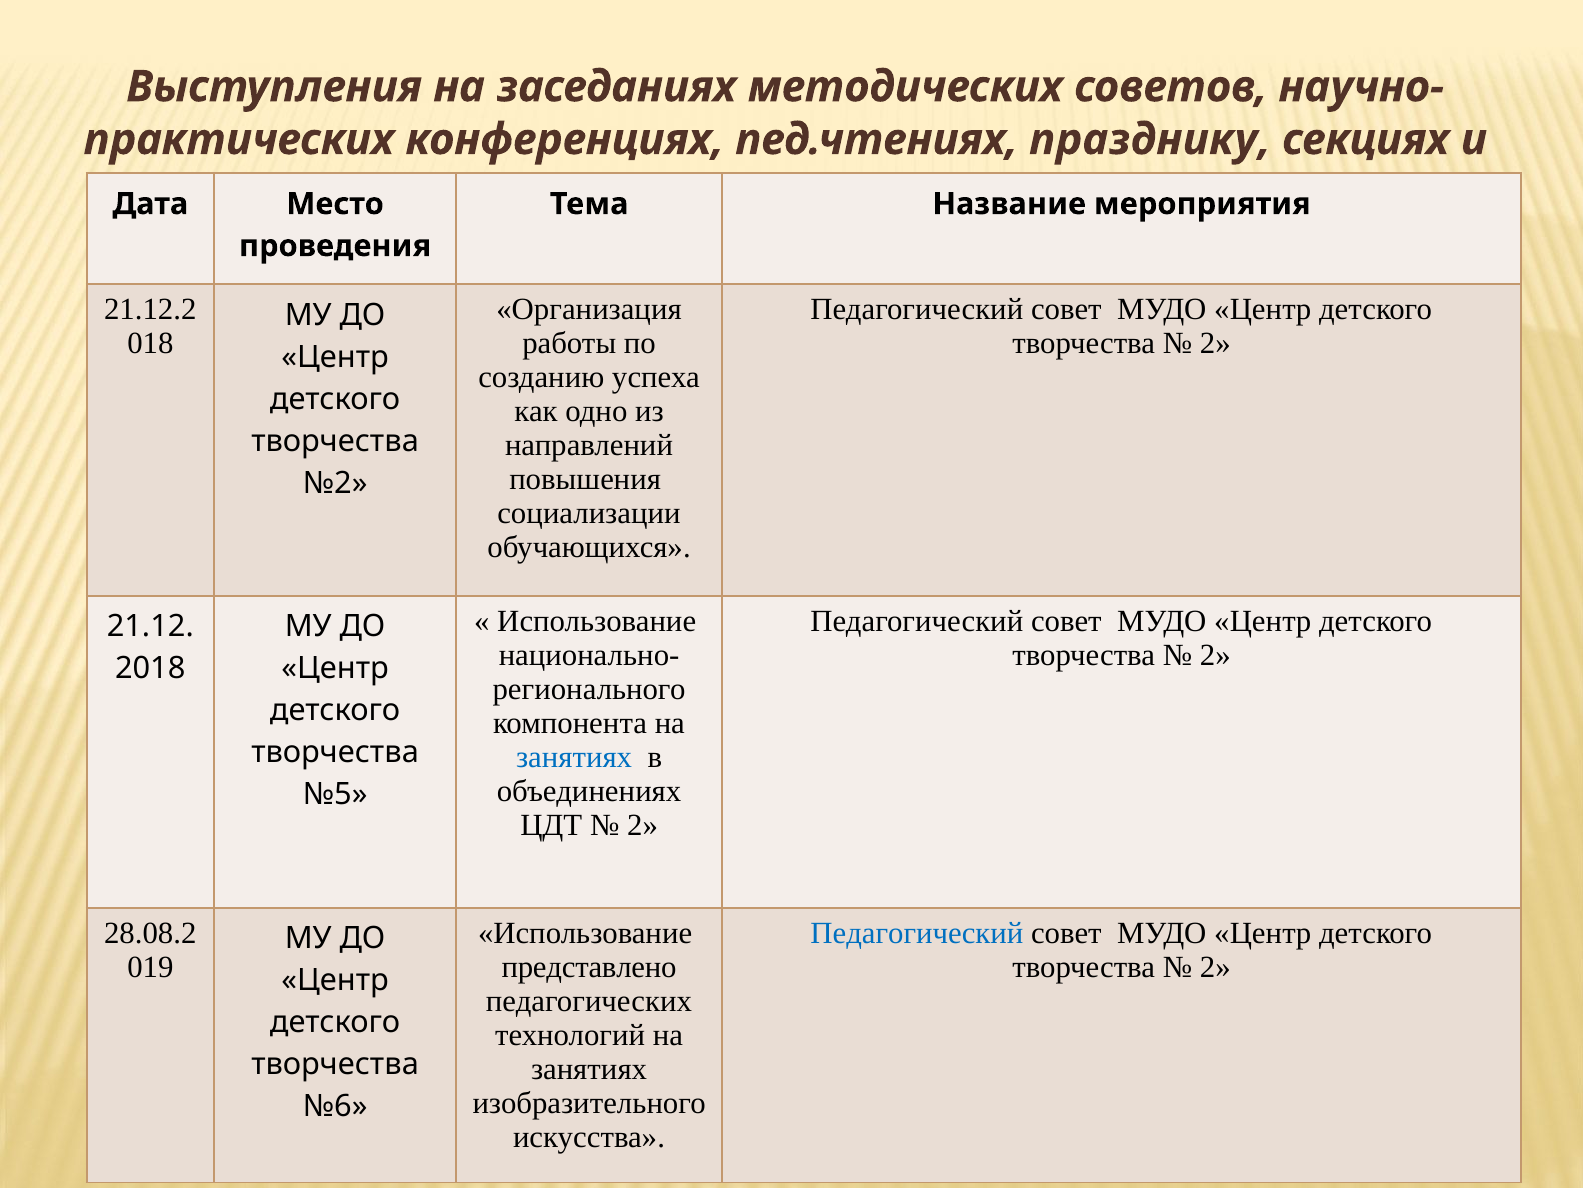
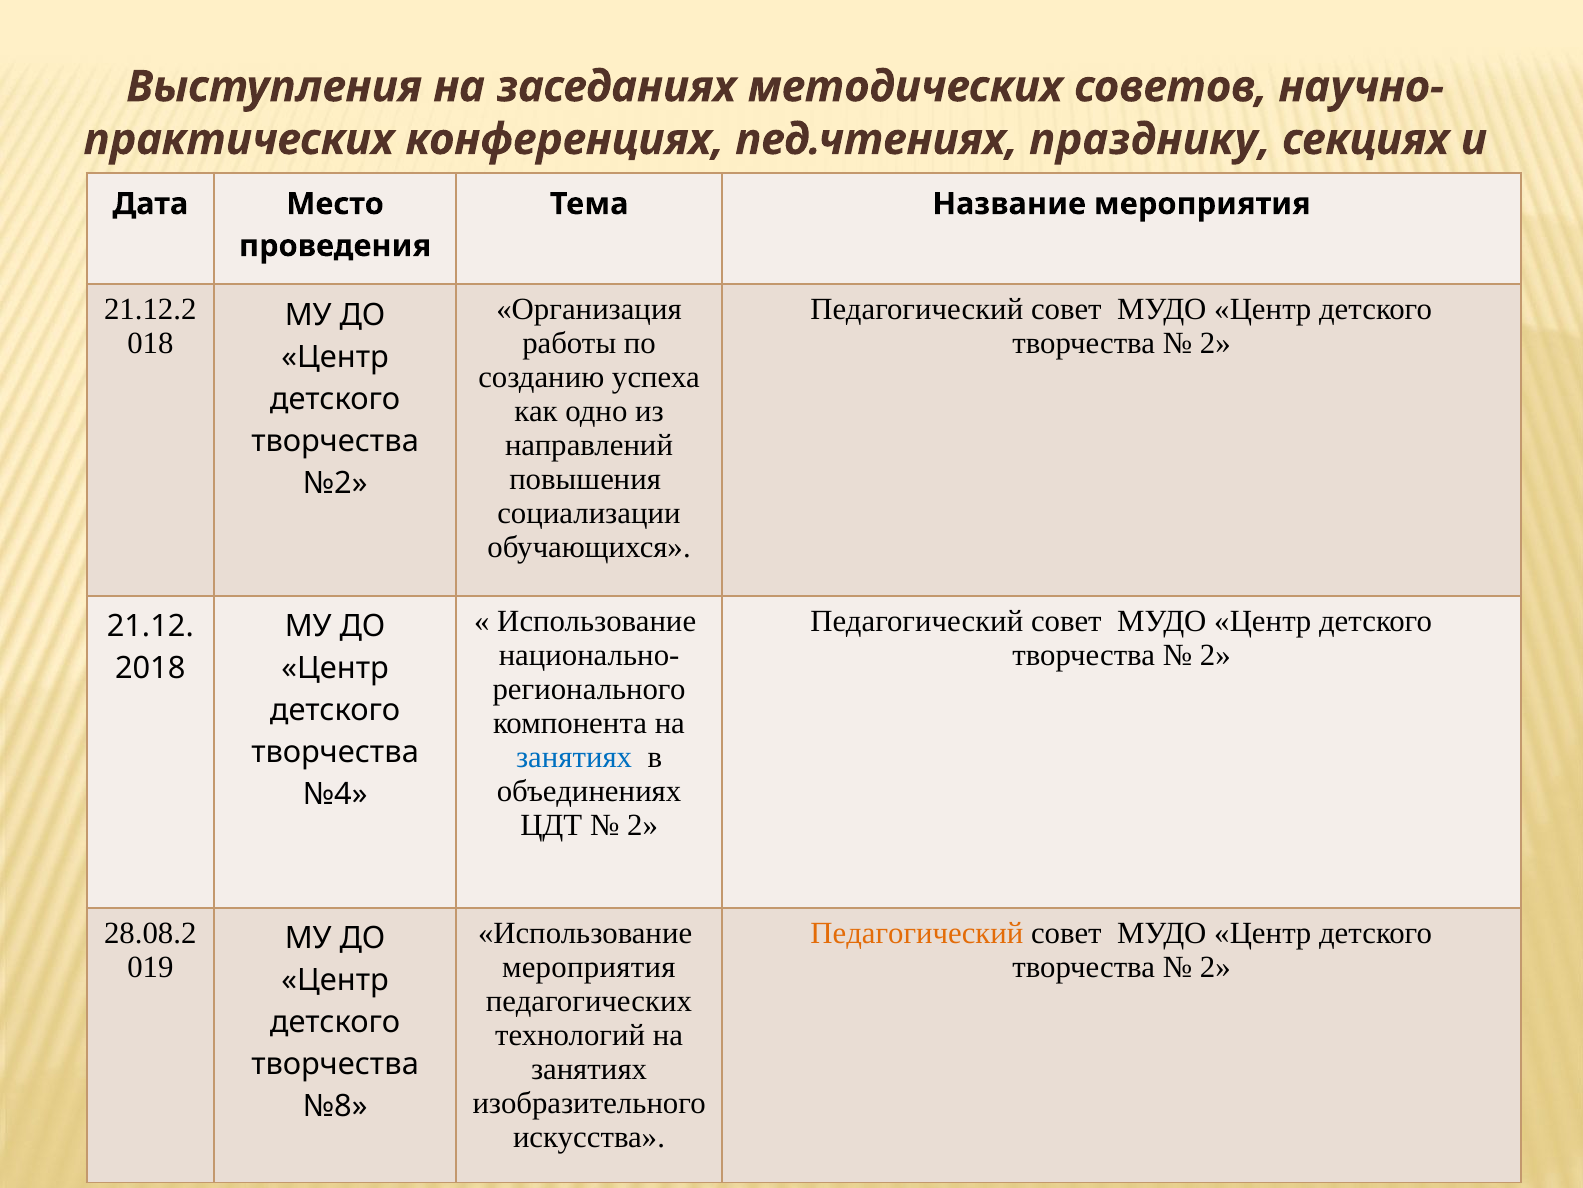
№5: №5 -> №4
Педагогический at (917, 932) colour: blue -> orange
представлено at (589, 966): представлено -> мероприятия
№6: №6 -> №8
